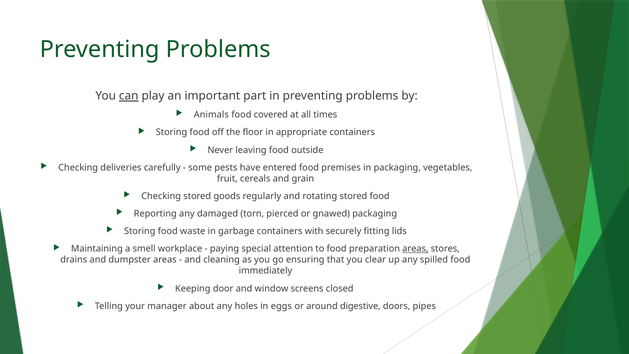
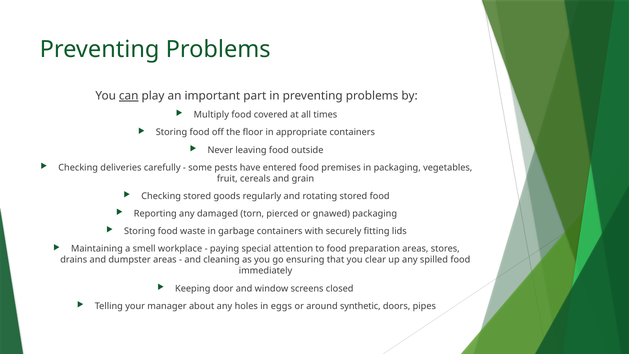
Animals: Animals -> Multiply
areas at (415, 249) underline: present -> none
digestive: digestive -> synthetic
